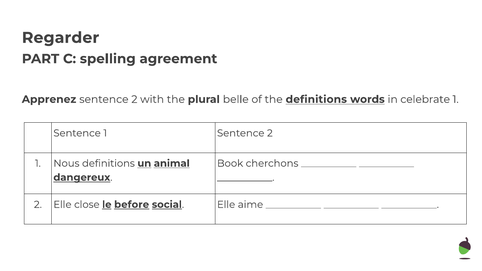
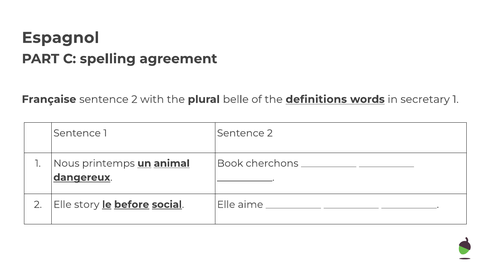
Regarder: Regarder -> Espagnol
Apprenez: Apprenez -> Française
celebrate: celebrate -> secretary
Nous definitions: definitions -> printemps
close: close -> story
